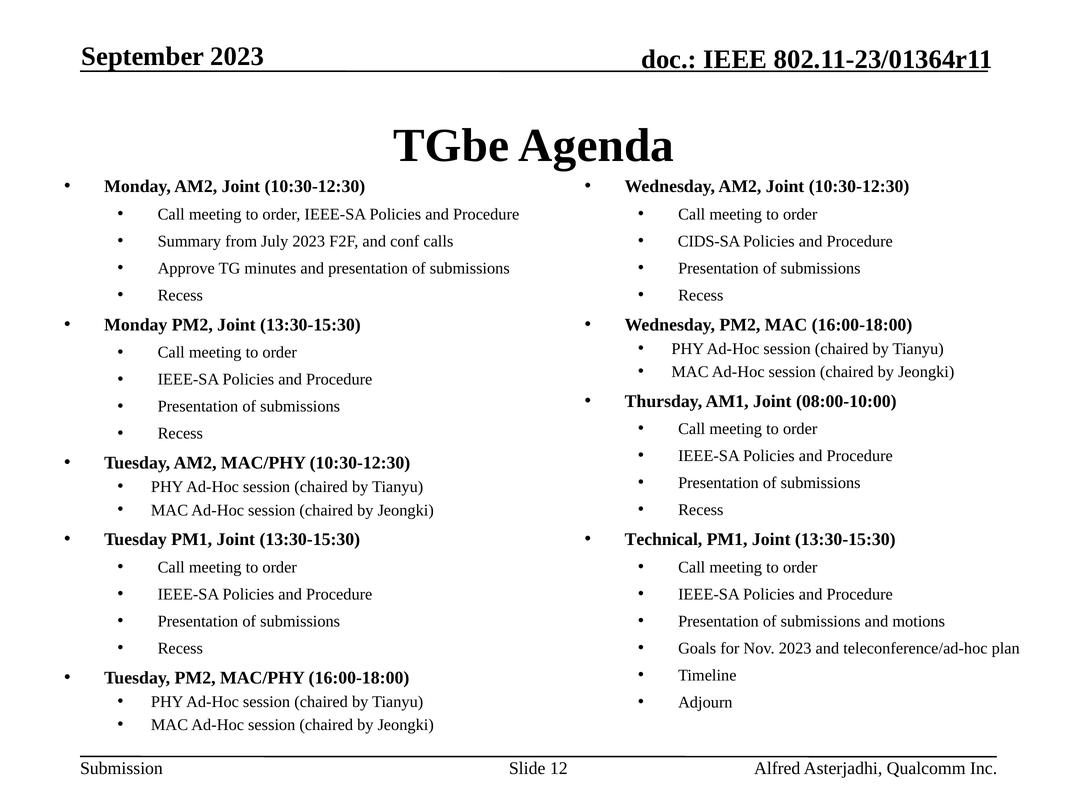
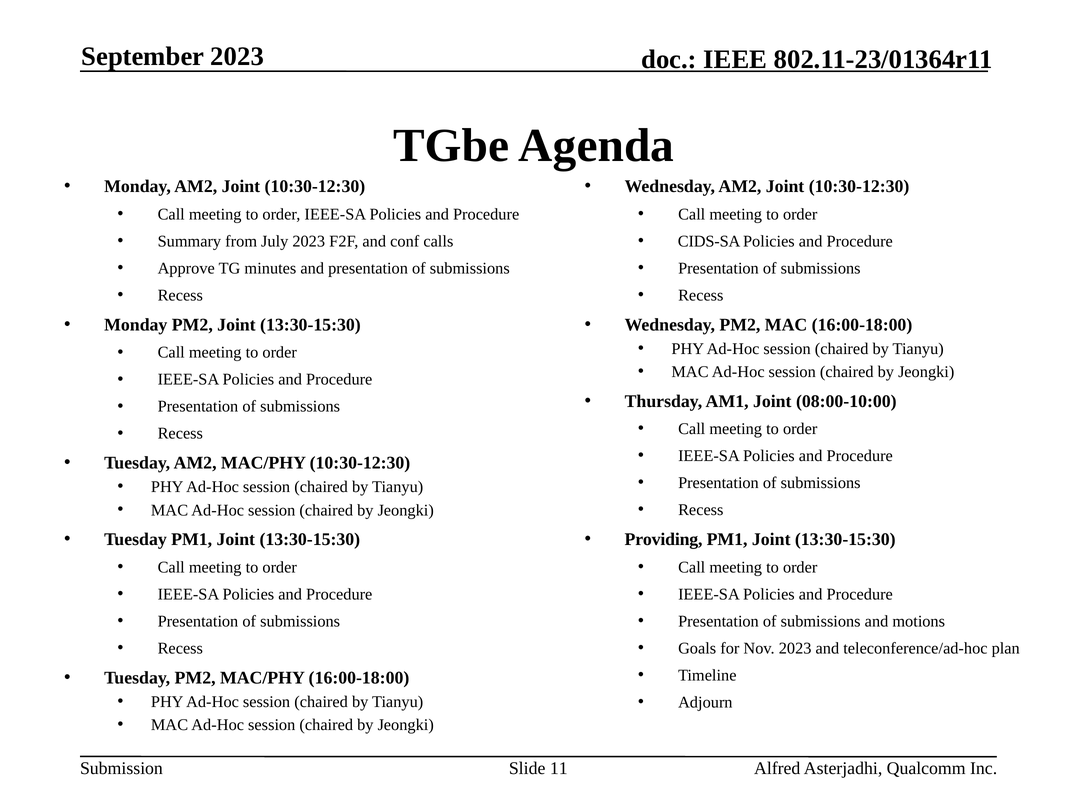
Technical: Technical -> Providing
12: 12 -> 11
